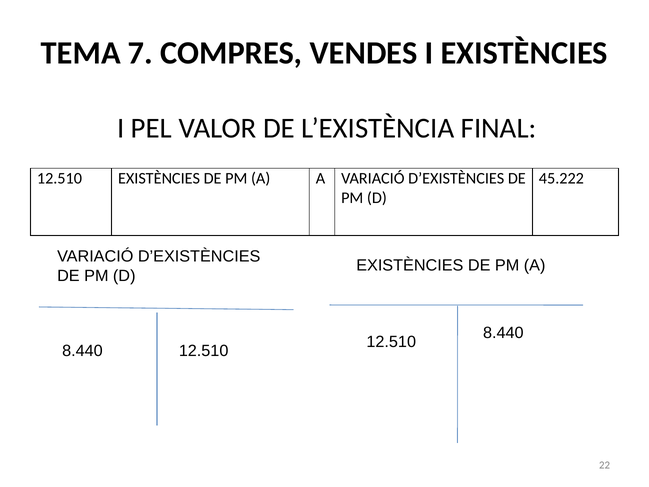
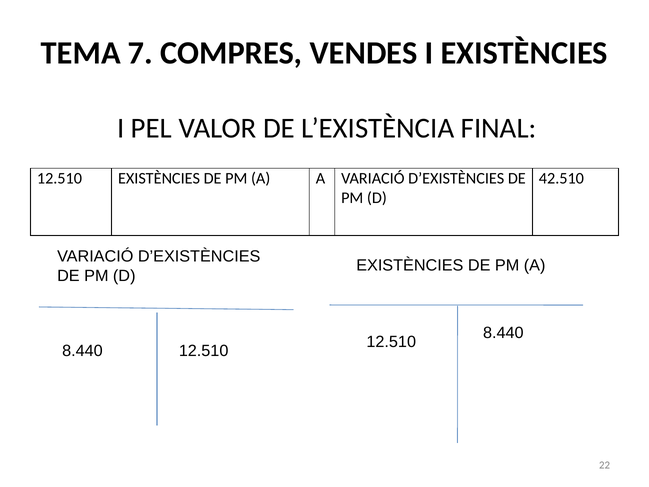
45.222: 45.222 -> 42.510
